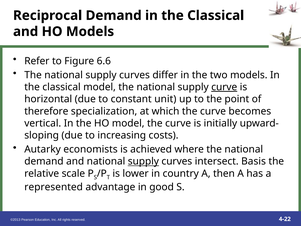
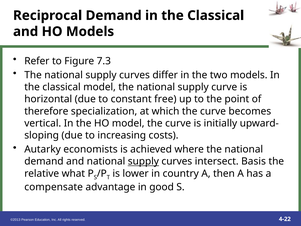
6.6: 6.6 -> 7.3
curve at (224, 87) underline: present -> none
unit: unit -> free
scale: scale -> what
represented: represented -> compensate
